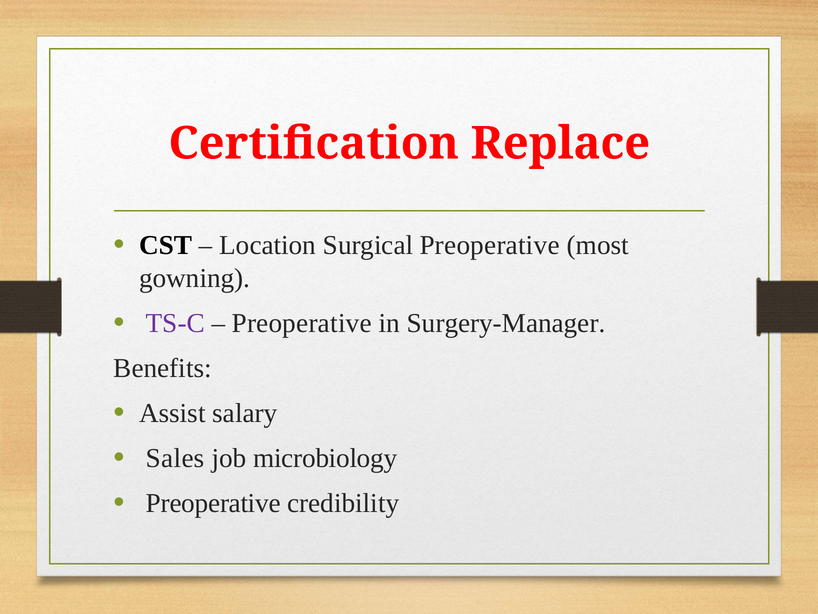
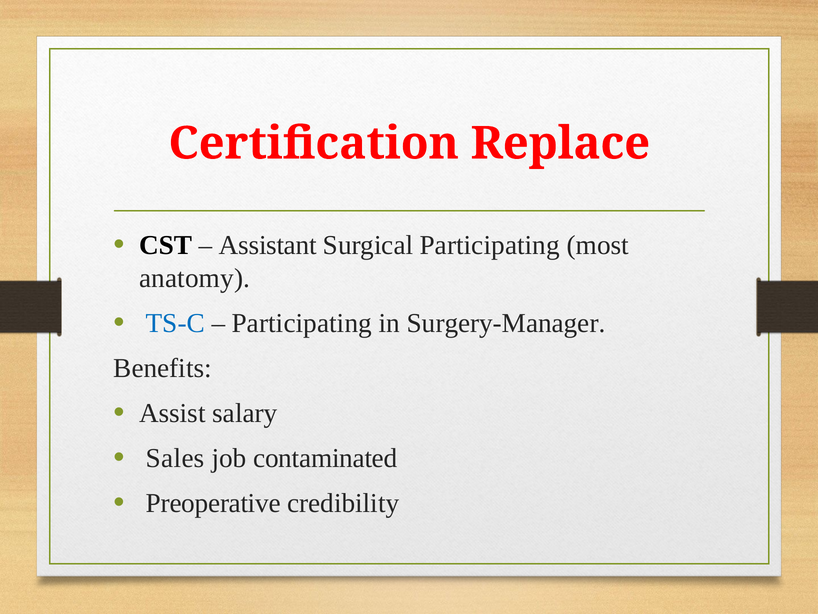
Location: Location -> Assistant
Surgical Preoperative: Preoperative -> Participating
gowning: gowning -> anatomy
TS-C colour: purple -> blue
Preoperative at (302, 323): Preoperative -> Participating
microbiology: microbiology -> contaminated
